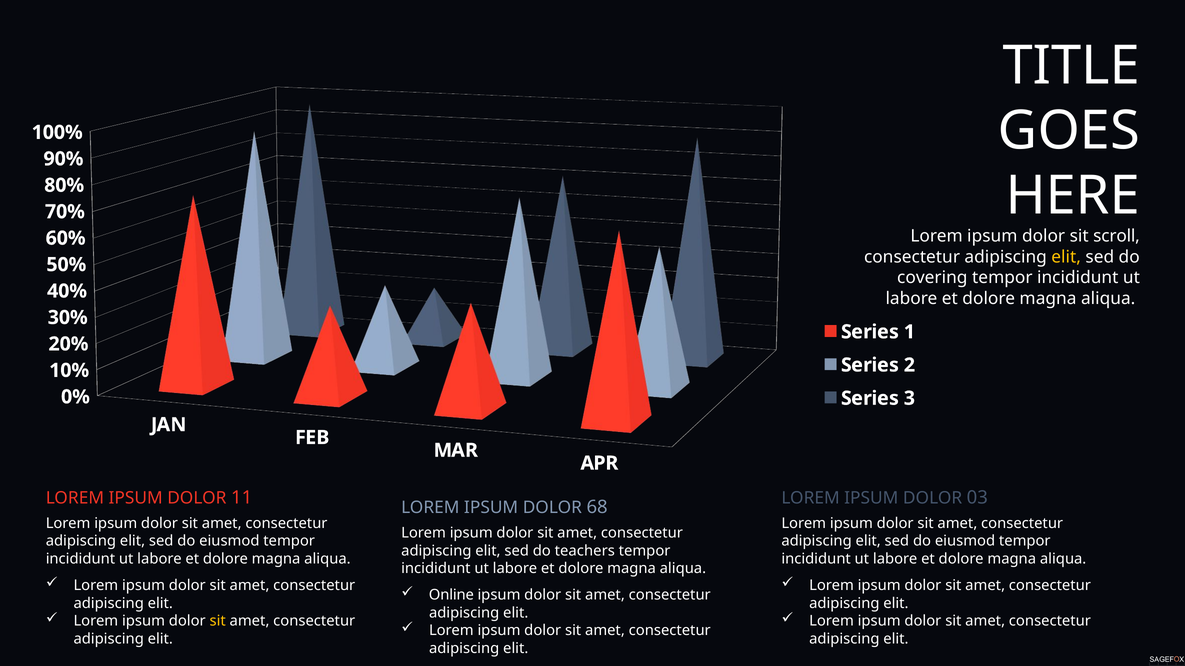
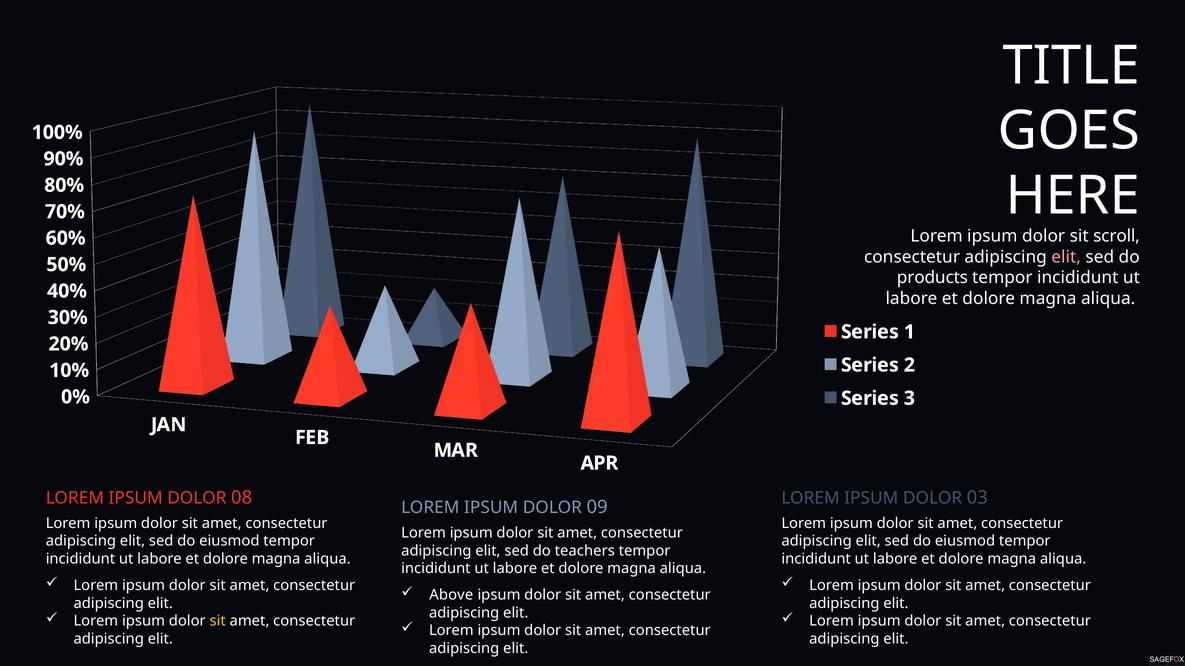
elit at (1066, 257) colour: yellow -> pink
covering: covering -> products
11: 11 -> 08
68: 68 -> 09
Online: Online -> Above
